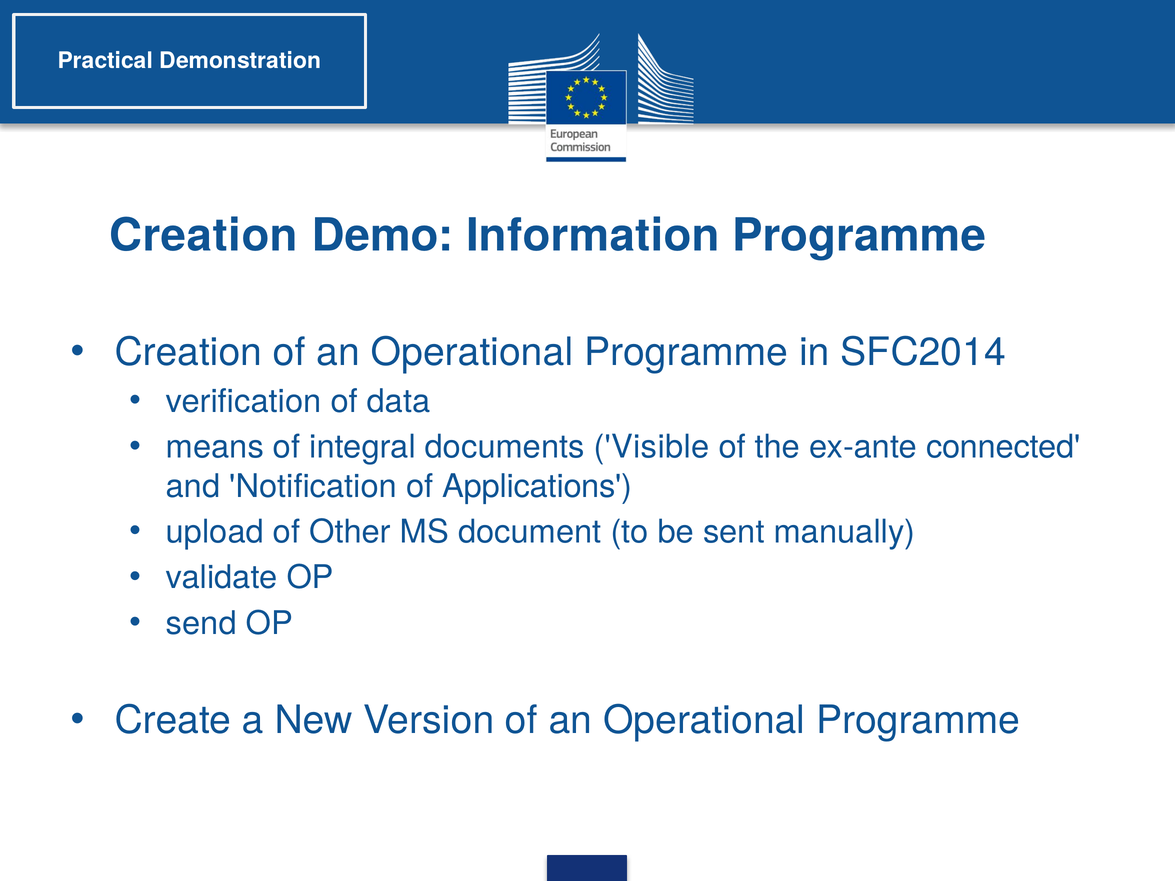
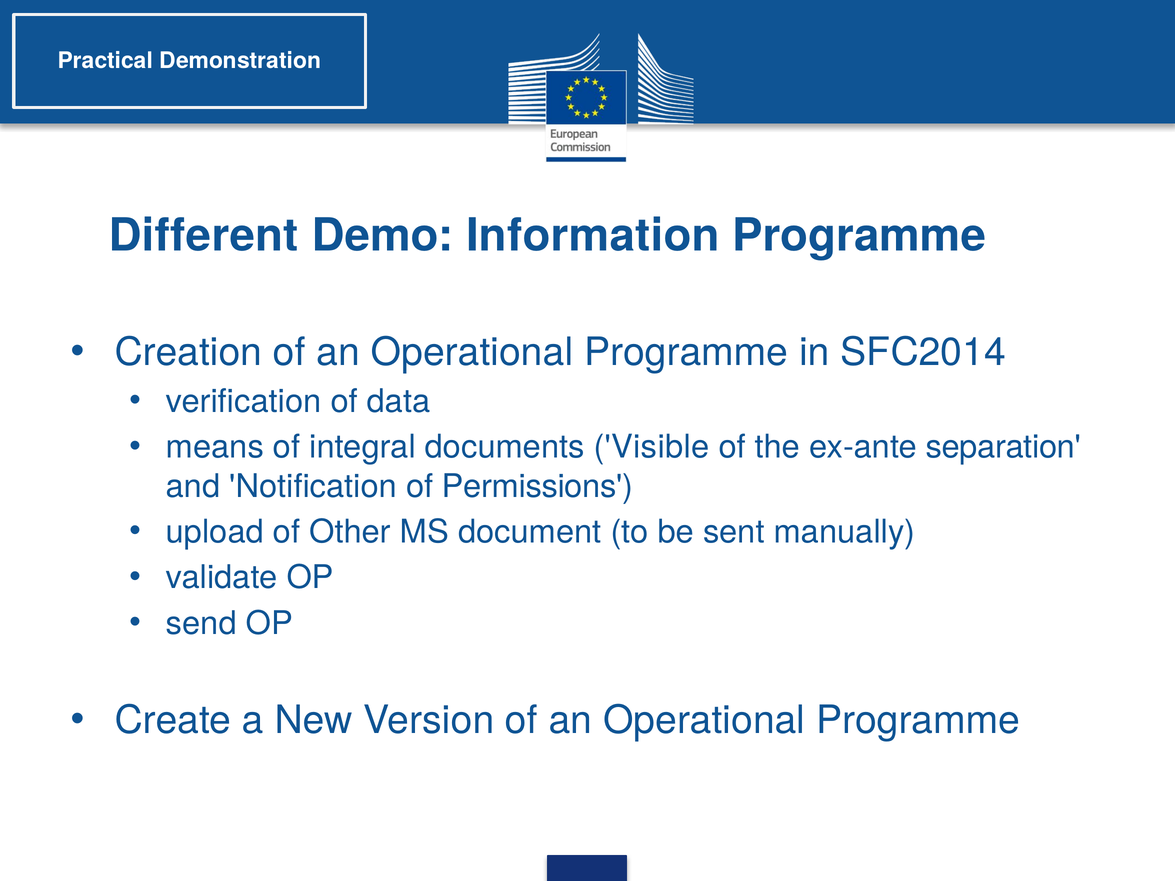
Creation at (204, 236): Creation -> Different
connected: connected -> separation
Applications: Applications -> Permissions
